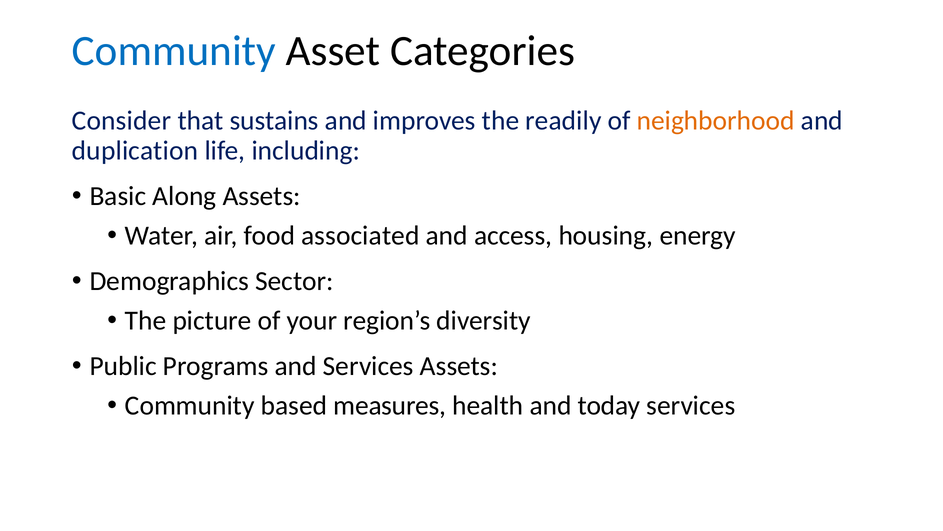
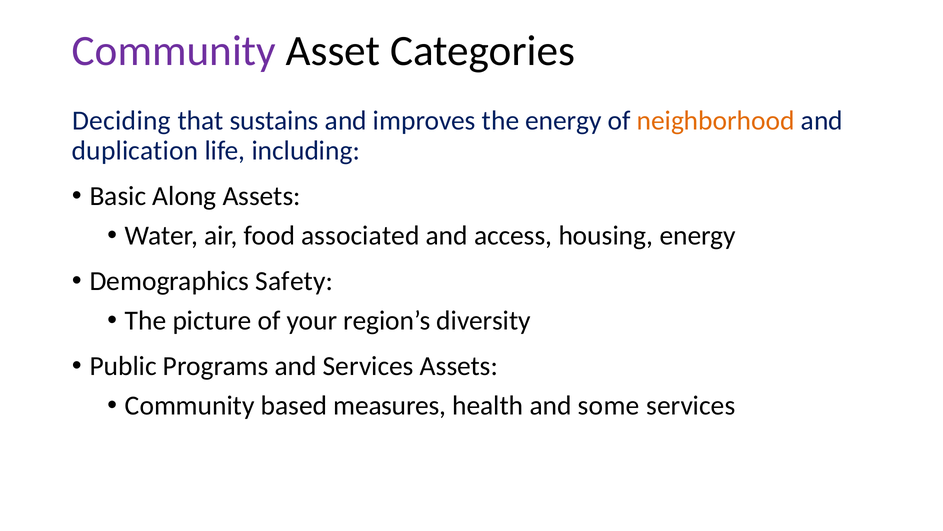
Community at (174, 51) colour: blue -> purple
Consider: Consider -> Deciding
the readily: readily -> energy
Sector: Sector -> Safety
today: today -> some
